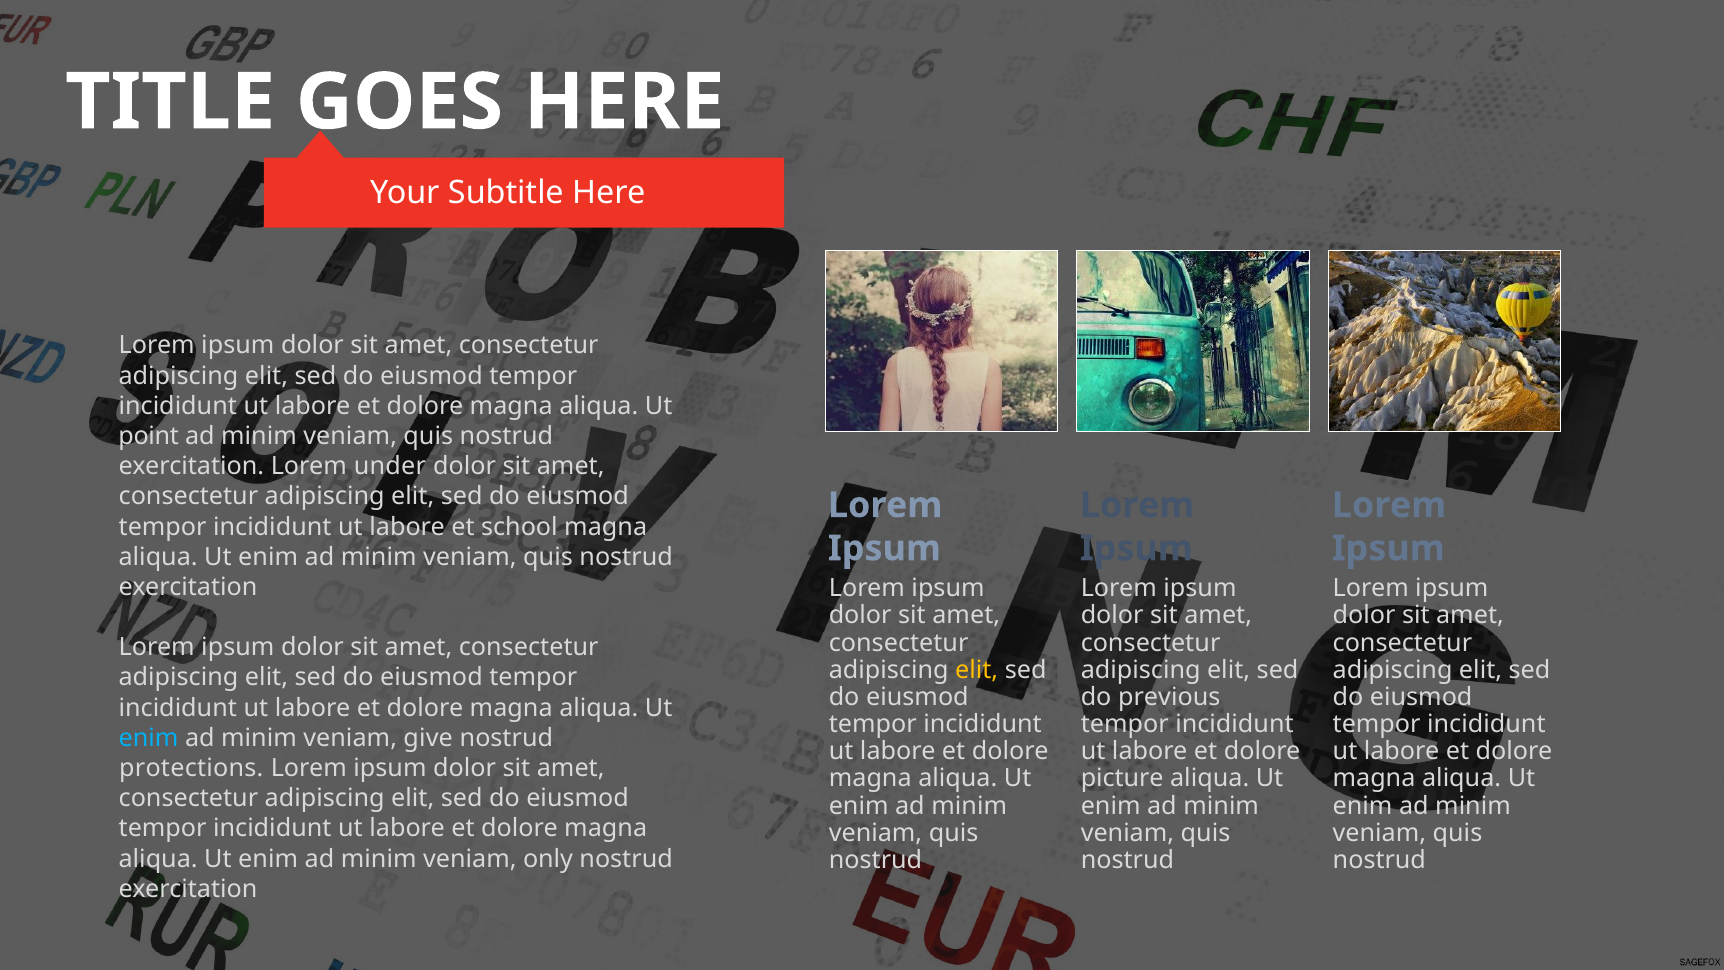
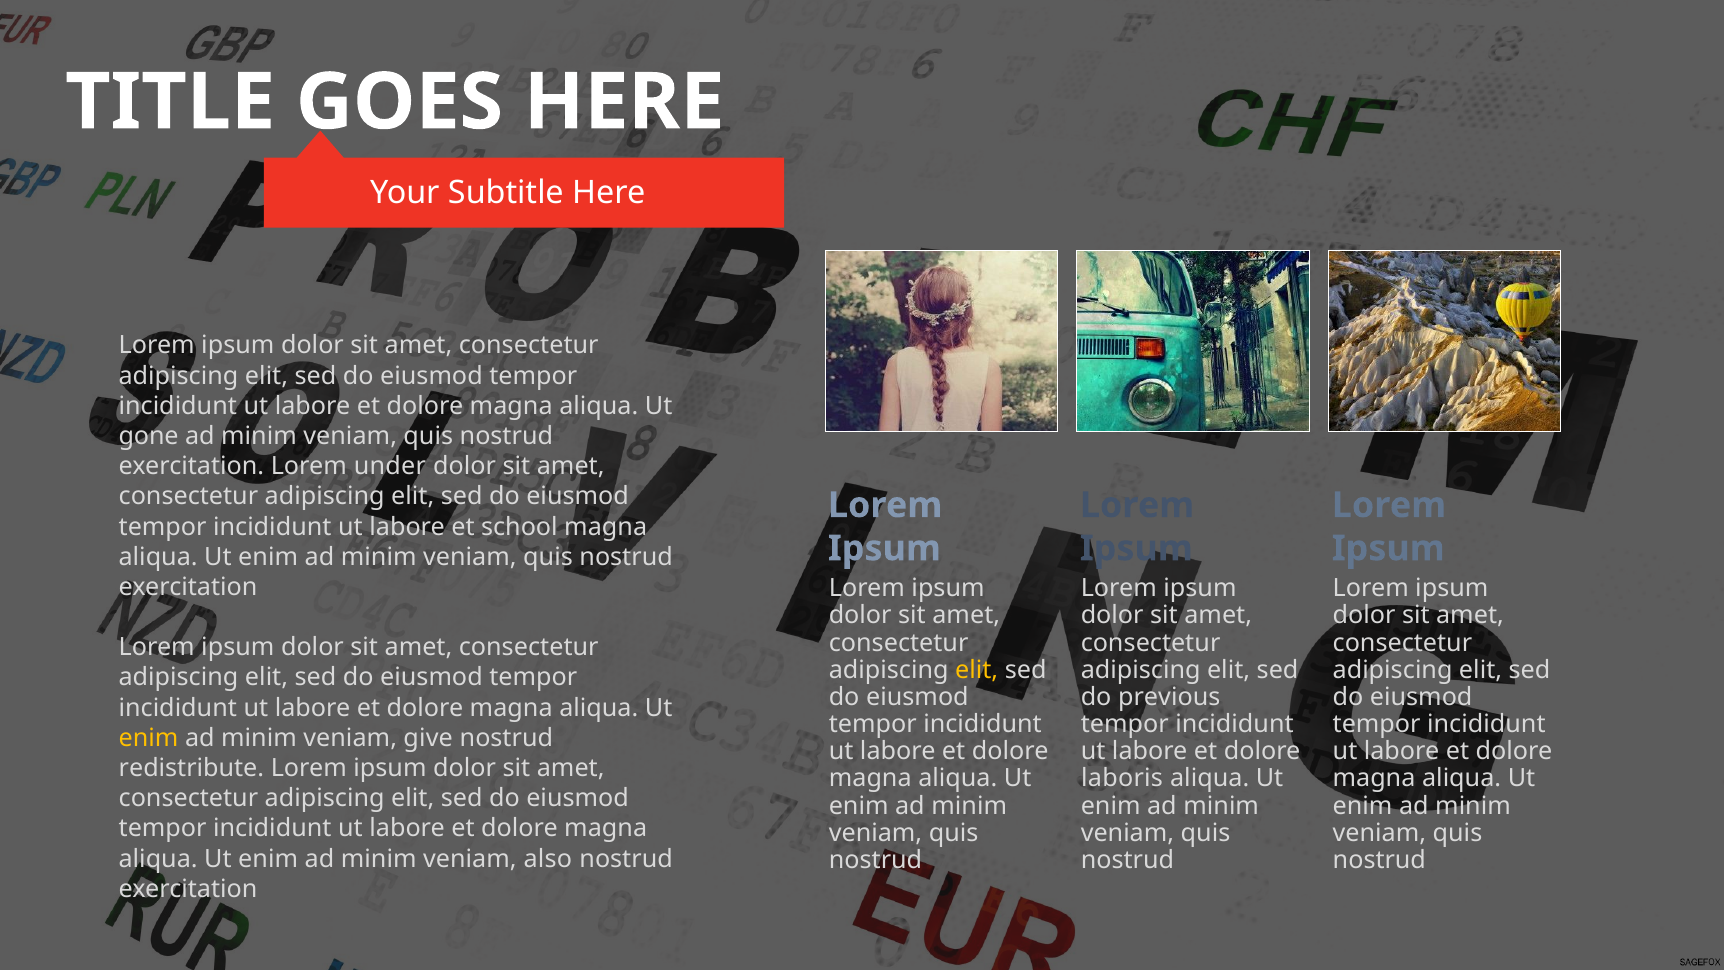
point: point -> gone
enim at (149, 738) colour: light blue -> yellow
protections: protections -> redistribute
picture: picture -> laboris
only: only -> also
